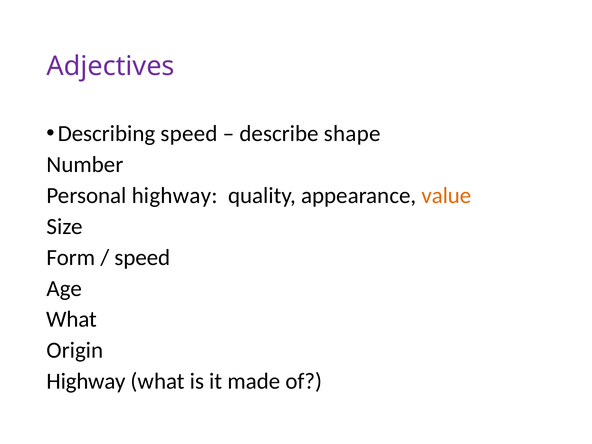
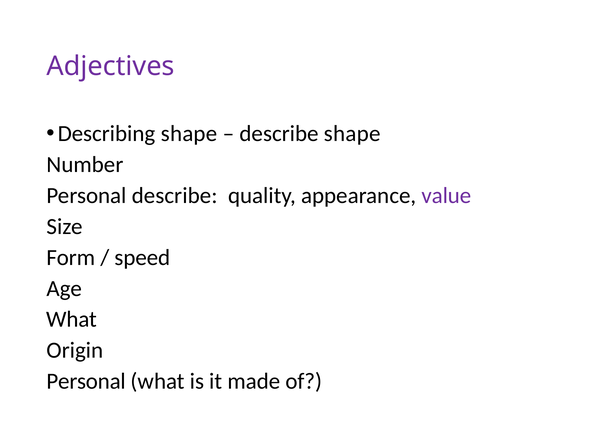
Describing speed: speed -> shape
Personal highway: highway -> describe
value colour: orange -> purple
Highway at (86, 381): Highway -> Personal
